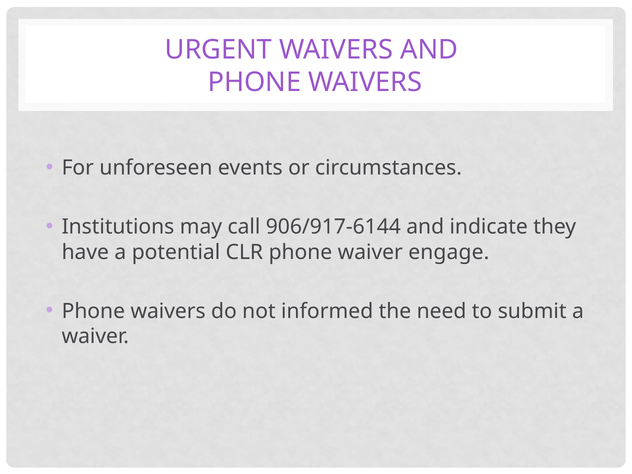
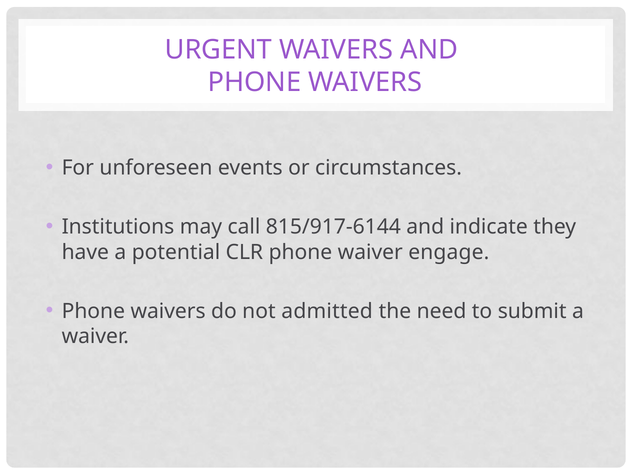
906/917-6144: 906/917-6144 -> 815/917-6144
informed: informed -> admitted
